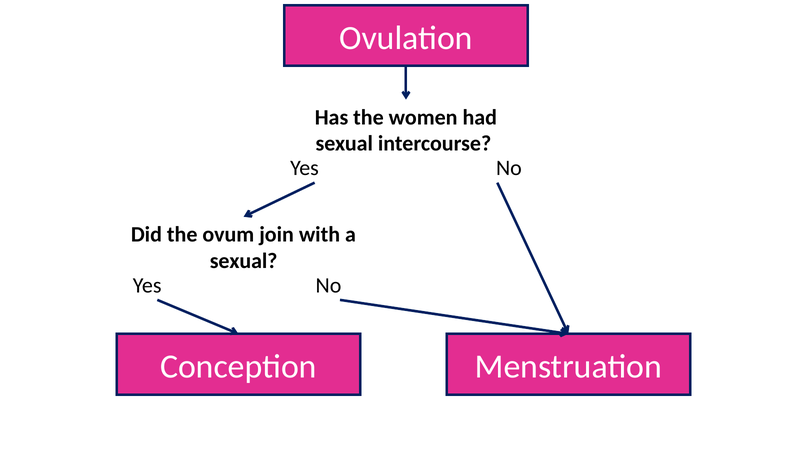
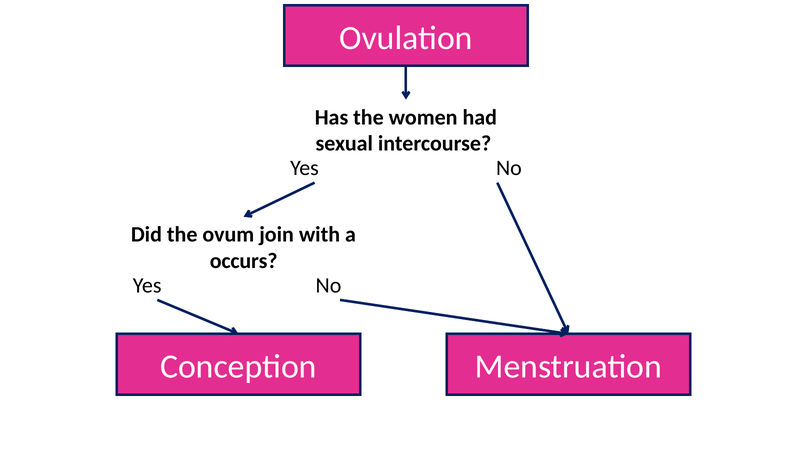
sexual at (244, 261): sexual -> occurs
